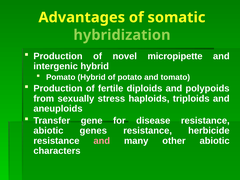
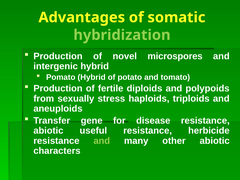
micropipette: micropipette -> microspores
genes: genes -> useful
and at (102, 141) colour: pink -> light green
